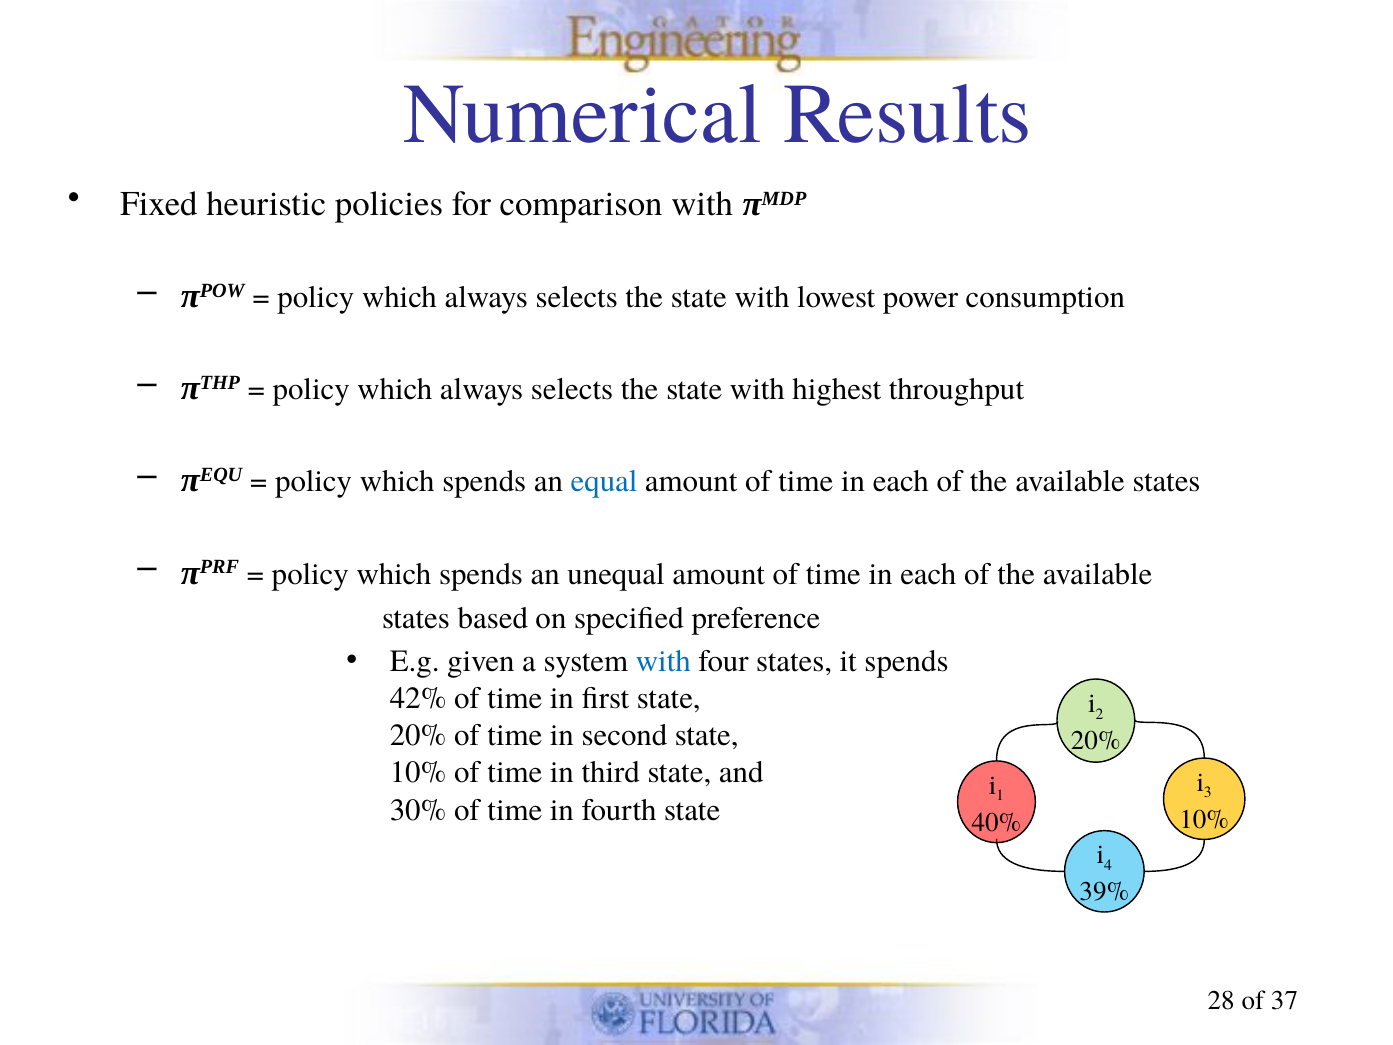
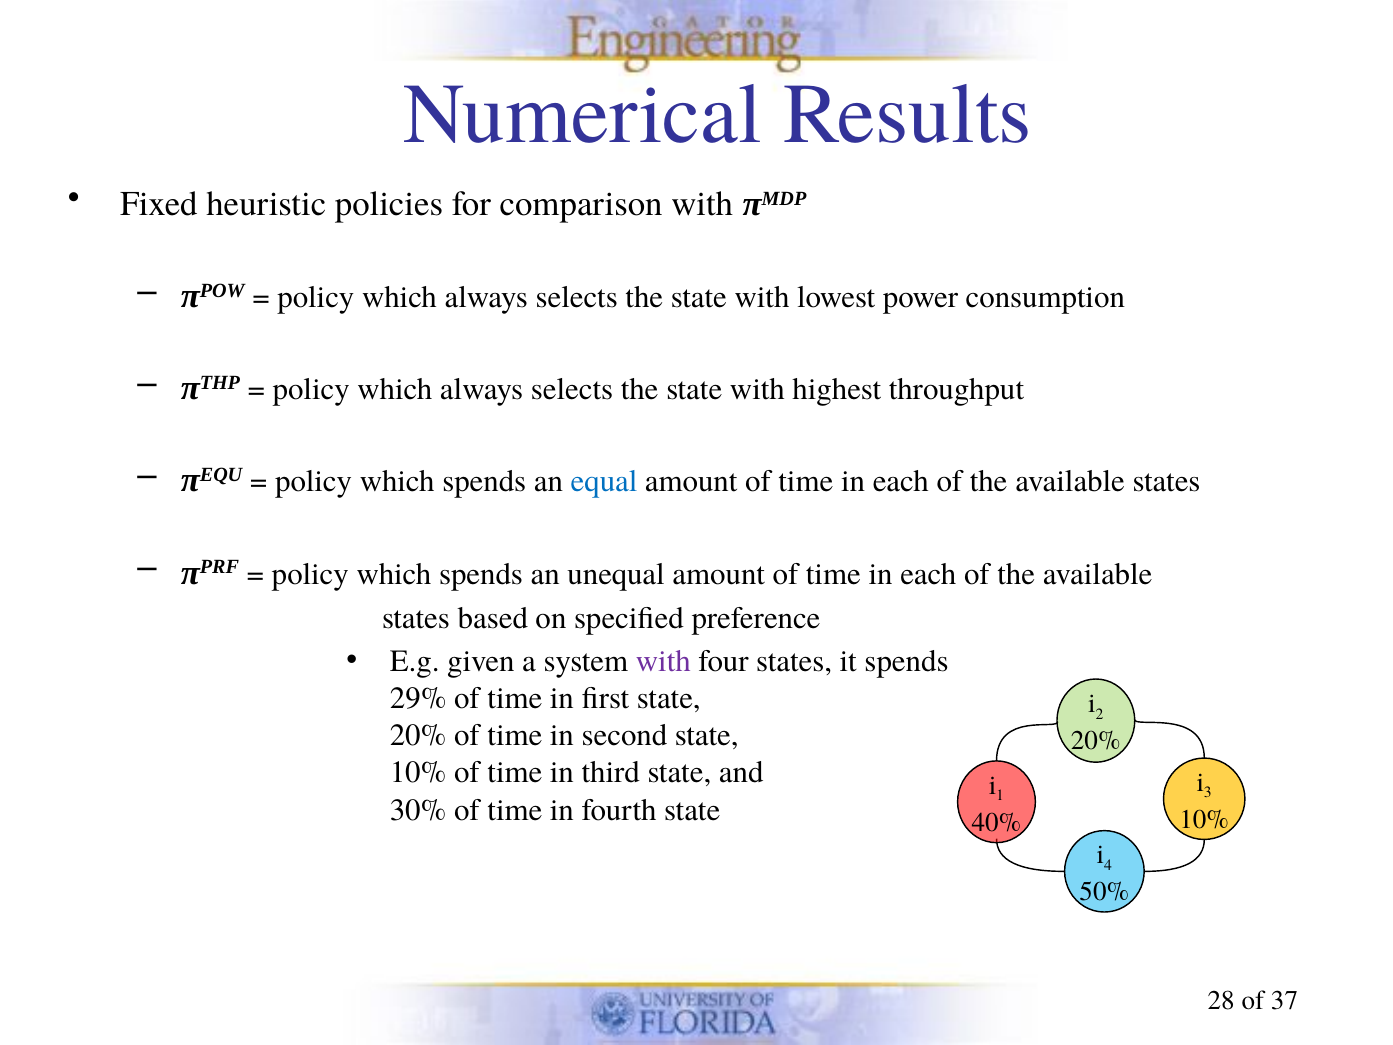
with at (663, 661) colour: blue -> purple
42%: 42% -> 29%
39%: 39% -> 50%
